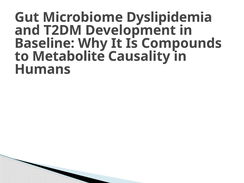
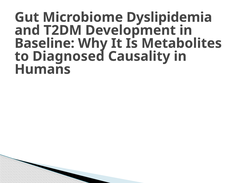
Compounds: Compounds -> Metabolites
Metabolite: Metabolite -> Diagnosed
